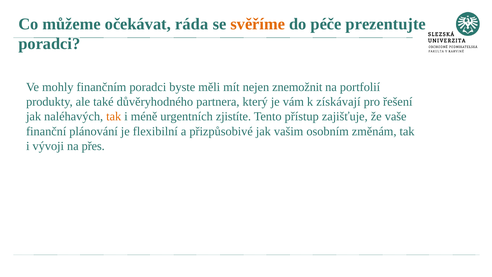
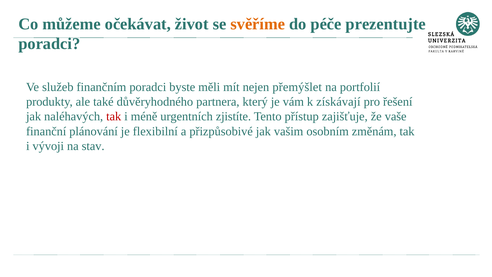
ráda: ráda -> život
mohly: mohly -> služeb
znemožnit: znemožnit -> přemýšlet
tak at (114, 116) colour: orange -> red
přes: přes -> stav
